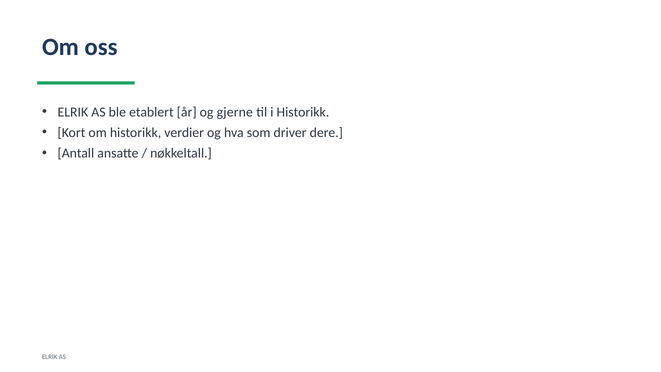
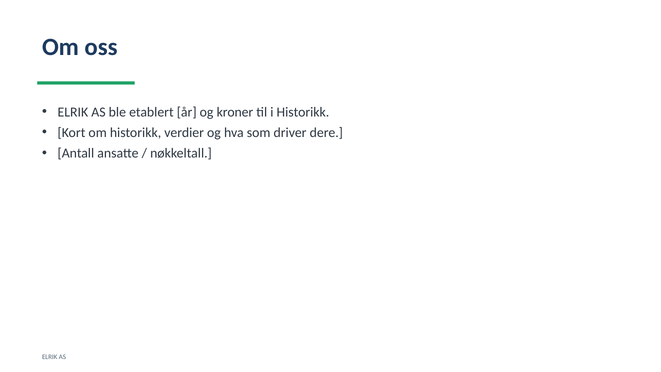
gjerne: gjerne -> kroner
